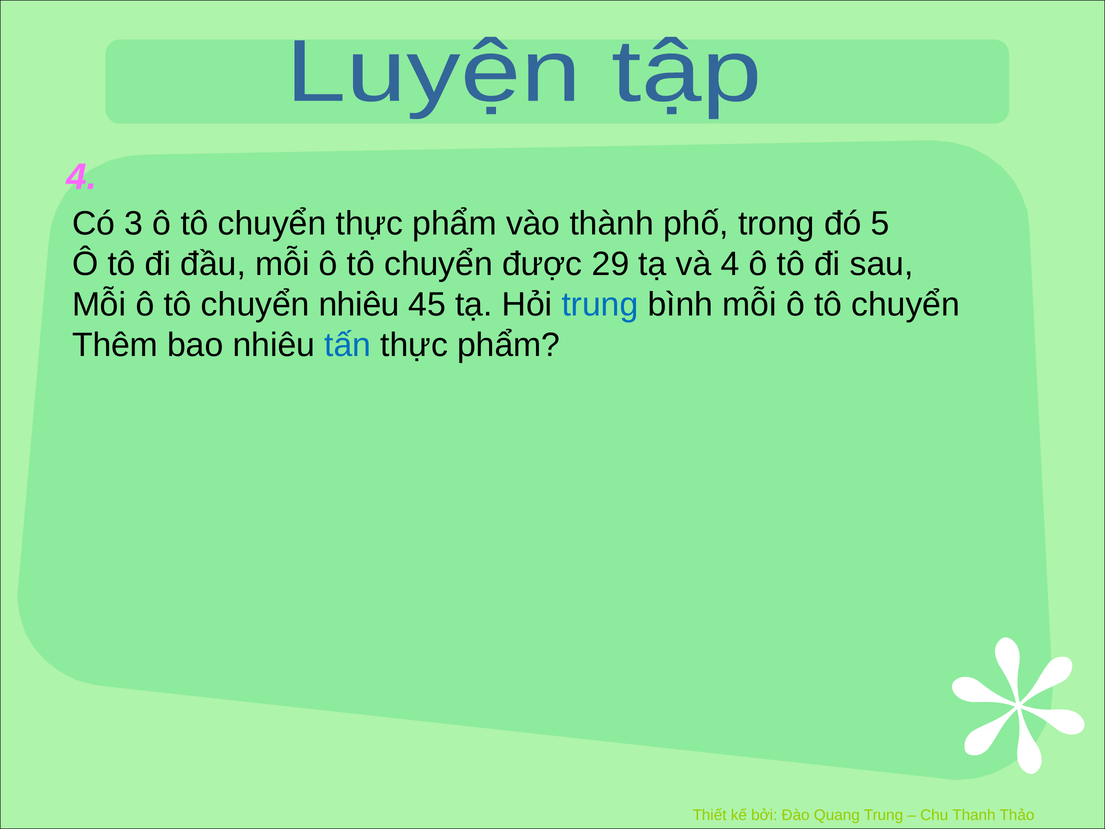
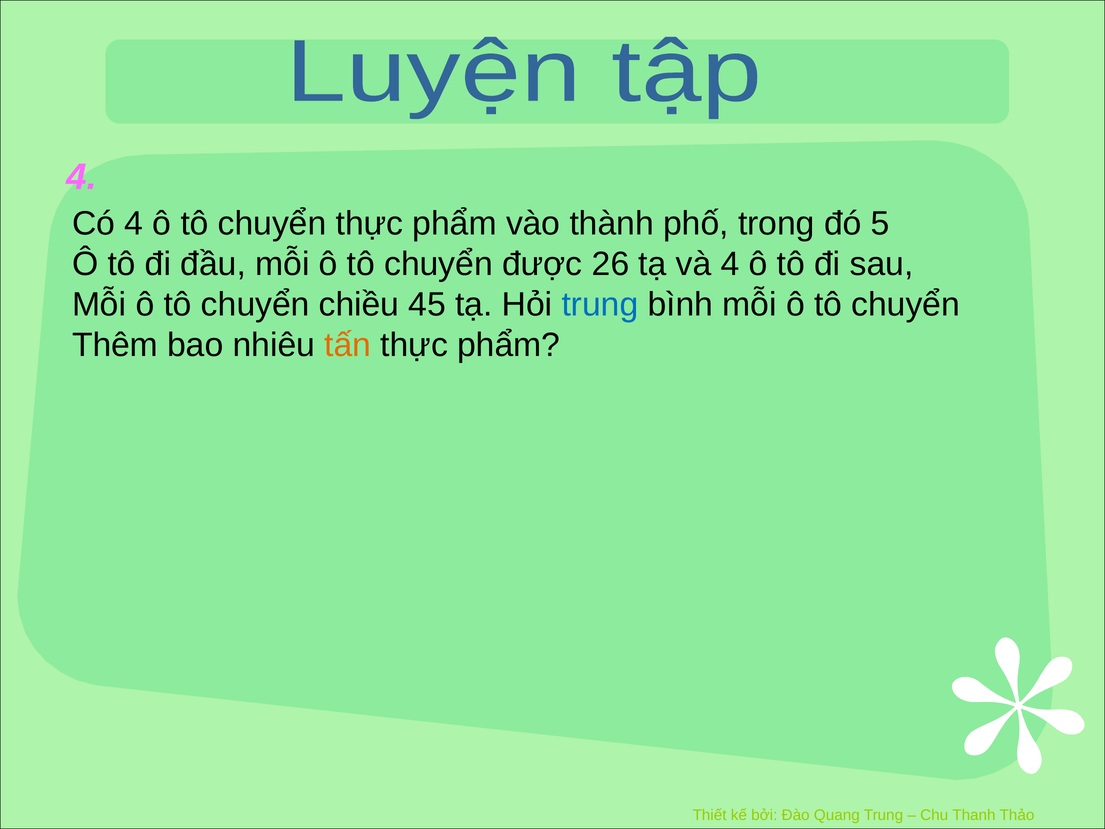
Có 3: 3 -> 4
29: 29 -> 26
chuyển nhiêu: nhiêu -> chiều
tấn colour: blue -> orange
